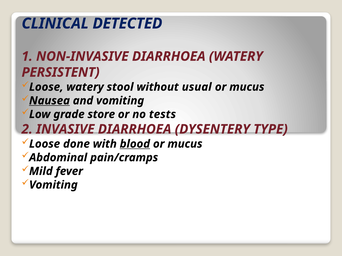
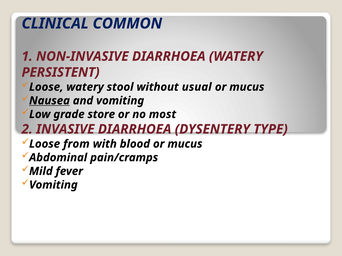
DETECTED: DETECTED -> COMMON
tests: tests -> most
done: done -> from
blood underline: present -> none
